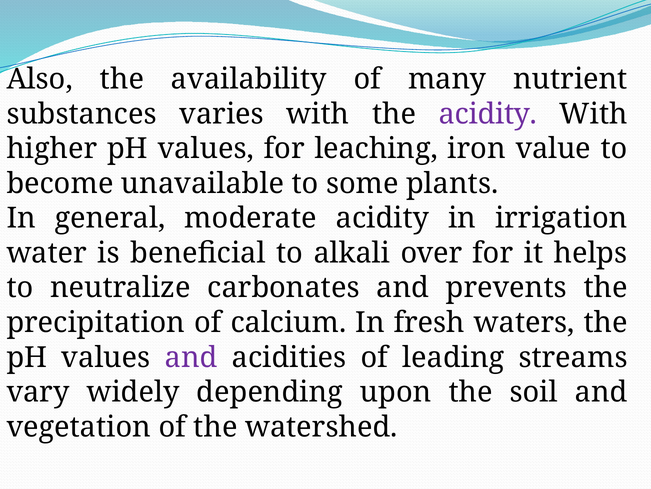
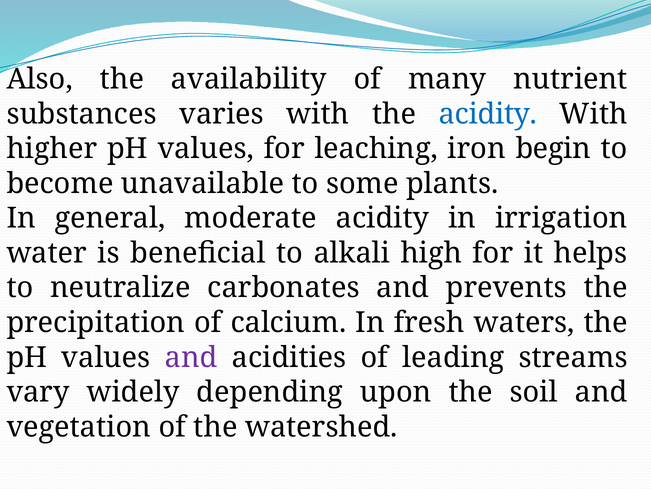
acidity at (488, 114) colour: purple -> blue
value: value -> begin
over: over -> high
